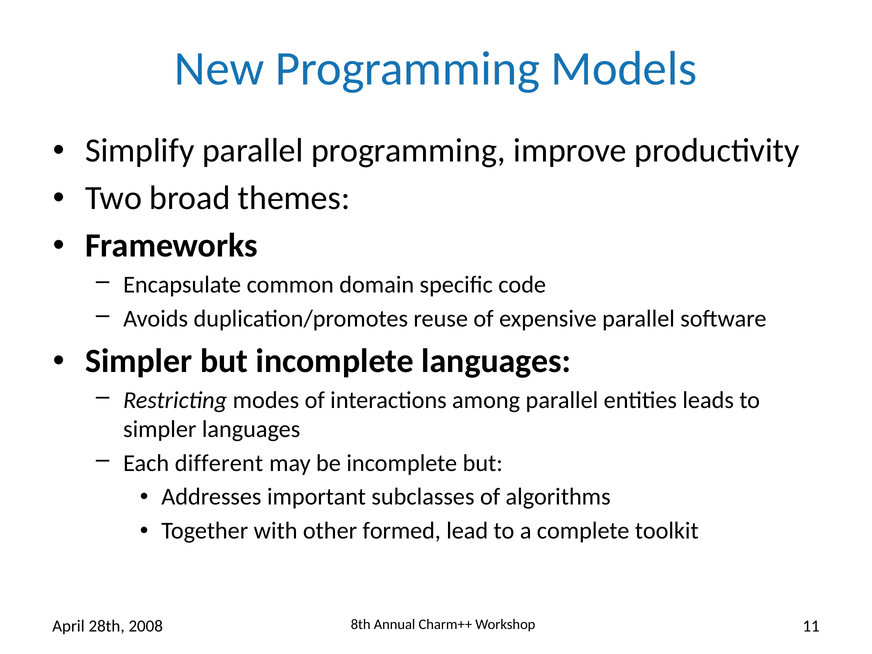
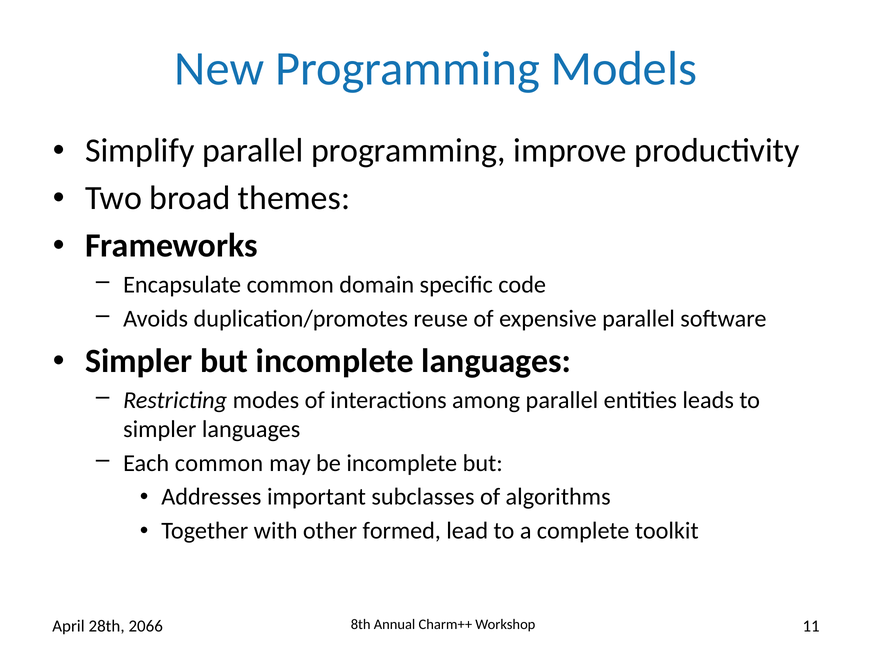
Each different: different -> common
2008: 2008 -> 2066
